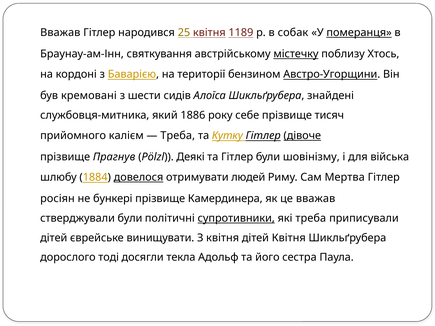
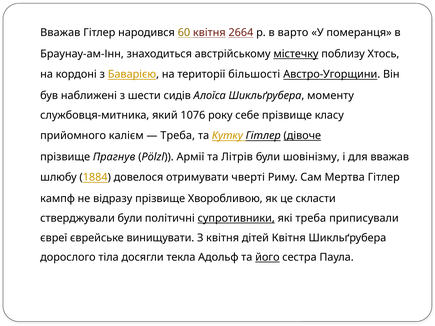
25: 25 -> 60
1189: 1189 -> 2664
собак: собак -> варто
померанця underline: present -> none
святкування: святкування -> знаходиться
бензином: бензином -> більшості
кремовані: кремовані -> наближені
знайдені: знайдені -> моменту
1886: 1886 -> 1076
тисяч: тисяч -> класу
Деякі: Деякі -> Армії
та Гітлер: Гітлер -> Літрів
для війська: війська -> вважав
довелося underline: present -> none
людей: людей -> чверті
росіян: росіян -> кампф
бункері: бункері -> відразу
Камердинера: Камердинера -> Хворобливою
це вважав: вважав -> скласти
дітей at (54, 238): дітей -> євреї
тоді: тоді -> тіла
його underline: none -> present
